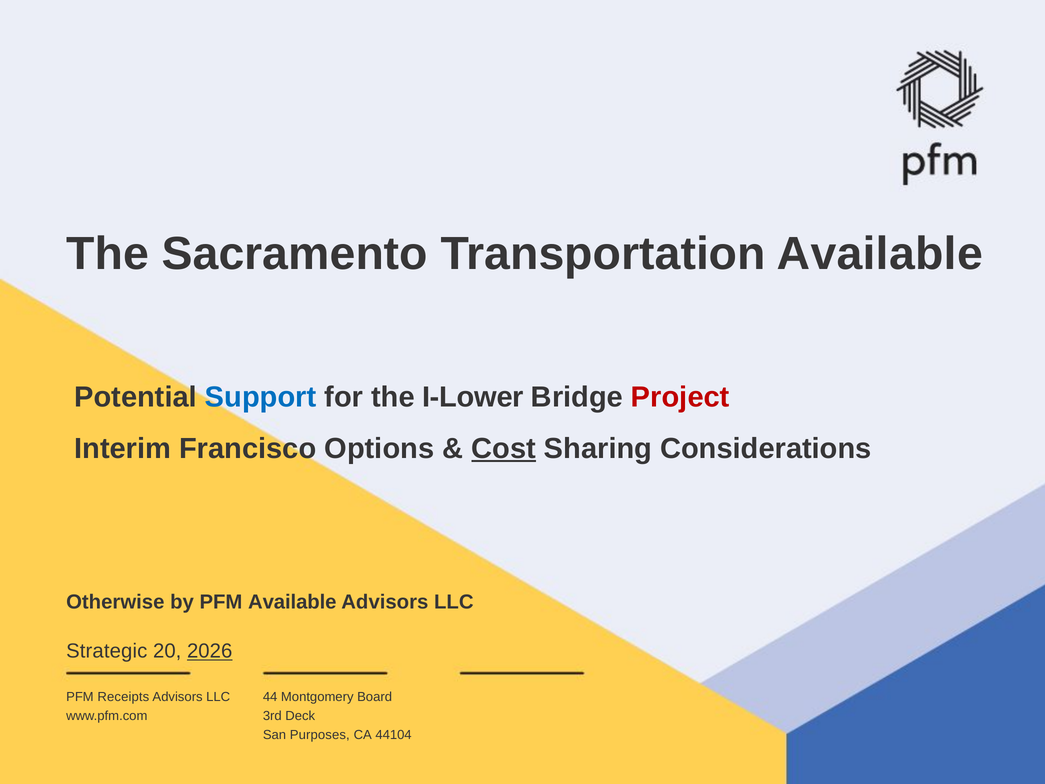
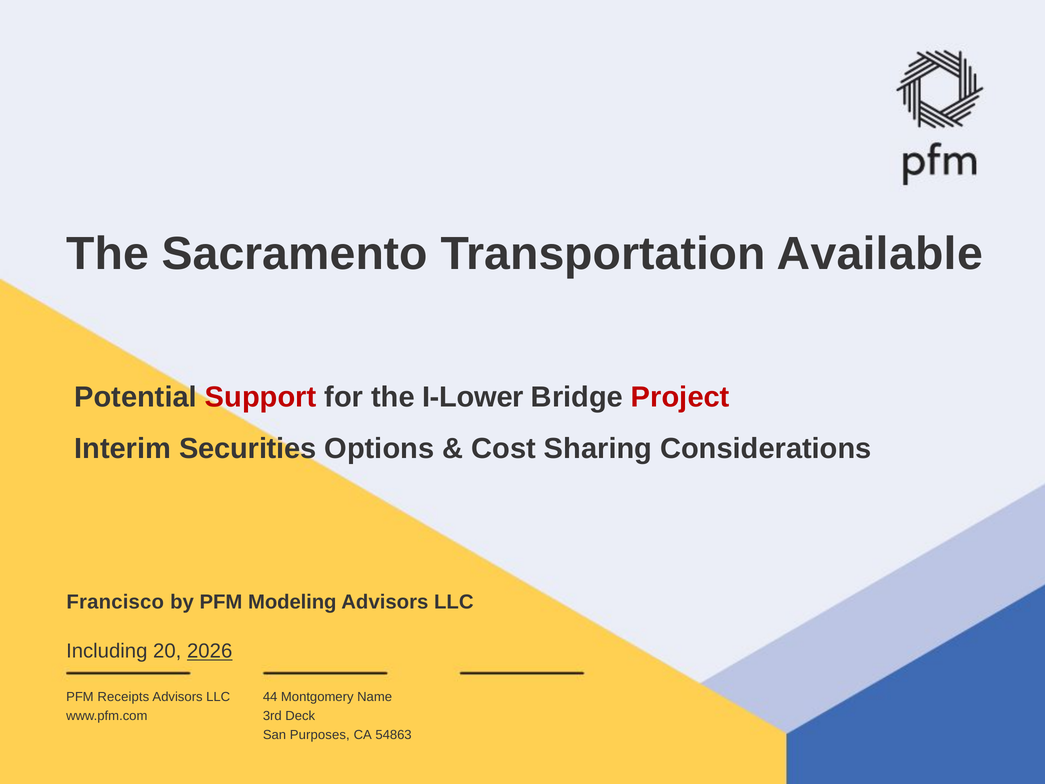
Support colour: blue -> red
Francisco: Francisco -> Securities
Cost underline: present -> none
Otherwise: Otherwise -> Francisco
PFM Available: Available -> Modeling
Strategic: Strategic -> Including
Board: Board -> Name
44104: 44104 -> 54863
